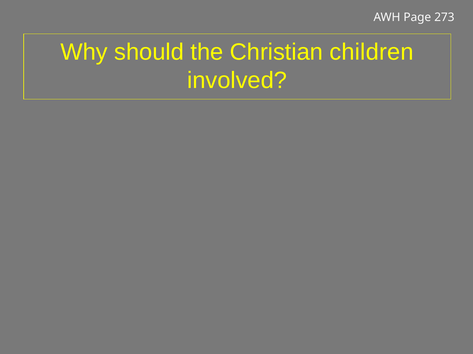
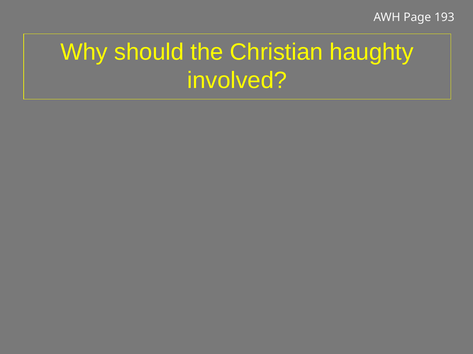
273: 273 -> 193
children: children -> haughty
